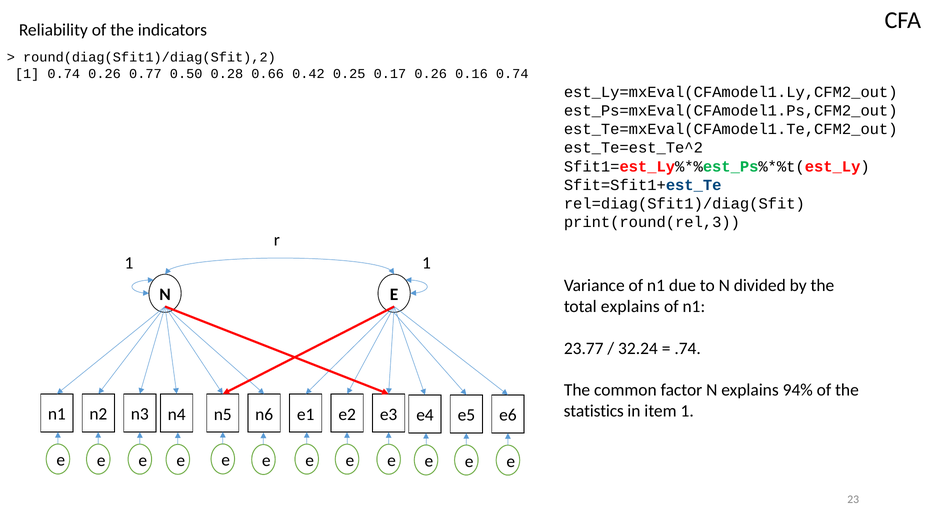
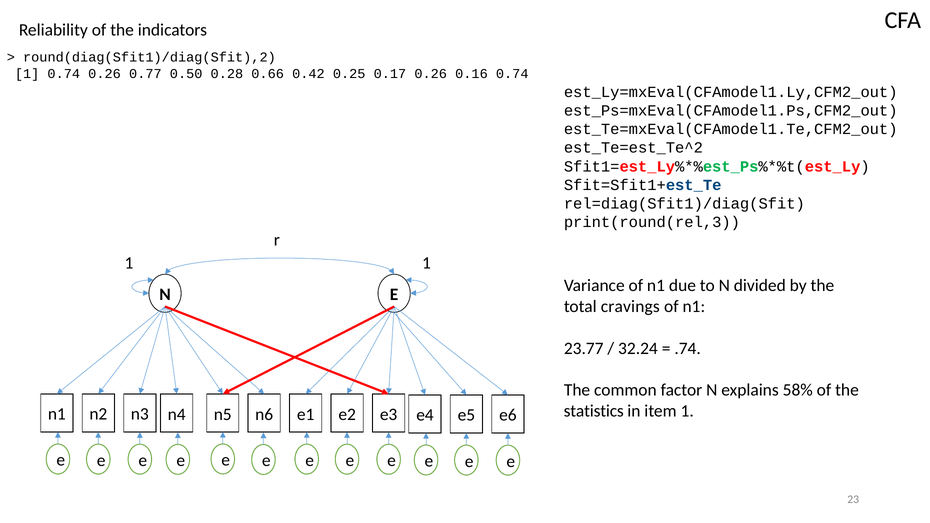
total explains: explains -> cravings
94%: 94% -> 58%
